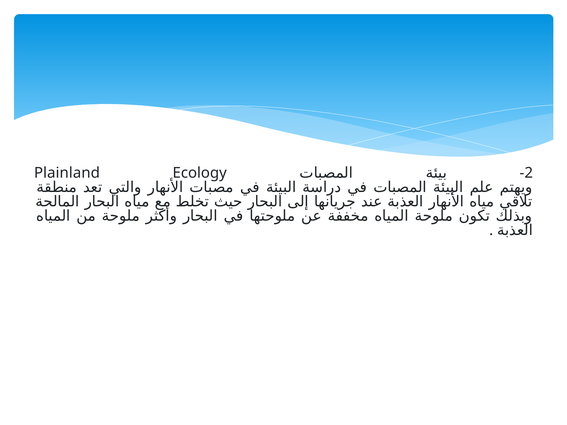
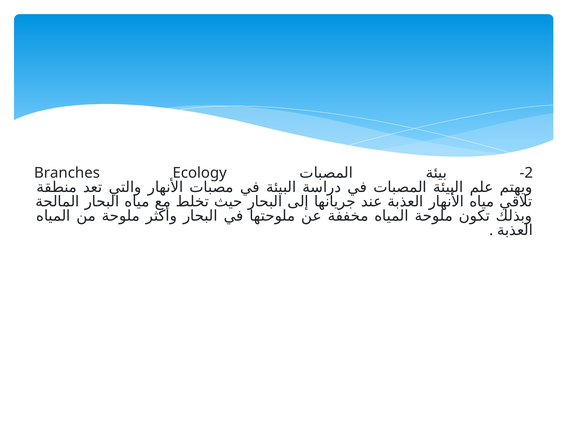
Plainland: Plainland -> Branches
